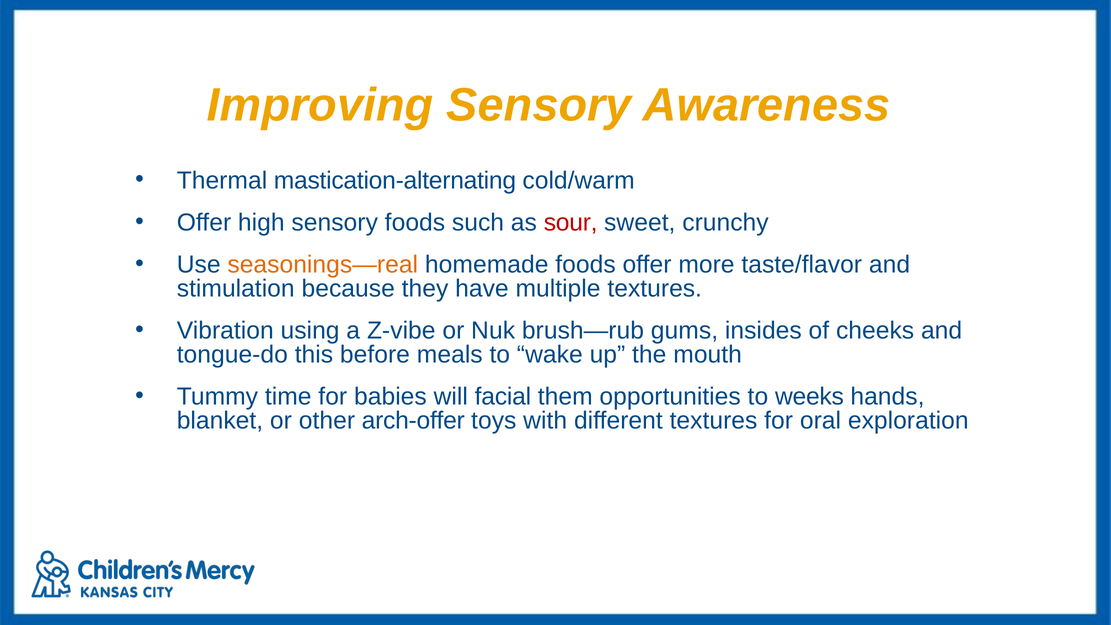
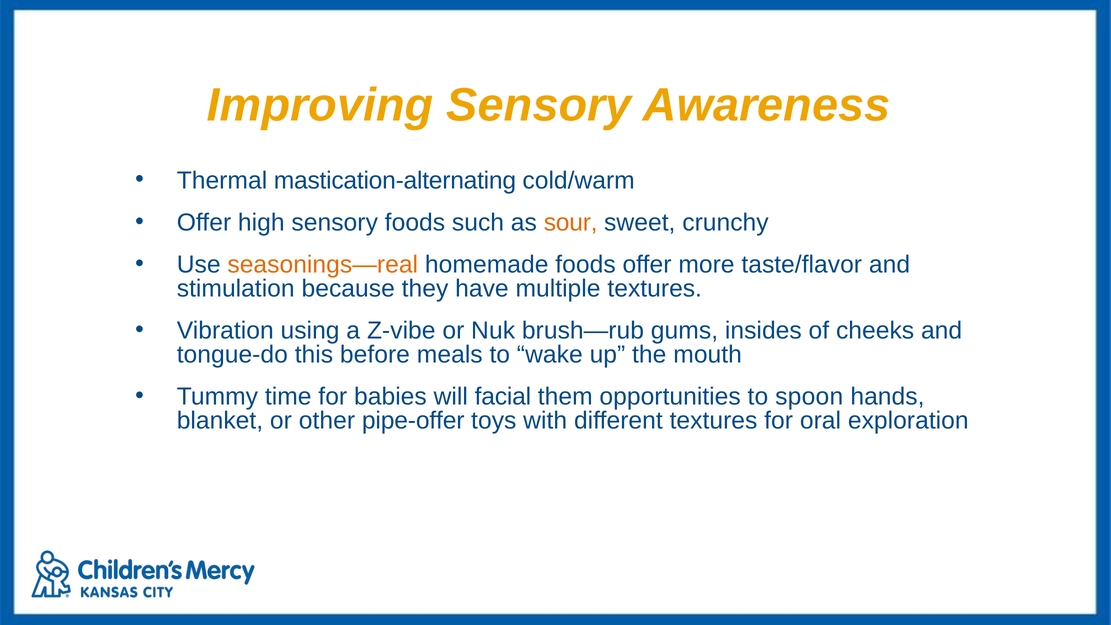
sour colour: red -> orange
weeks: weeks -> spoon
arch-offer: arch-offer -> pipe-offer
